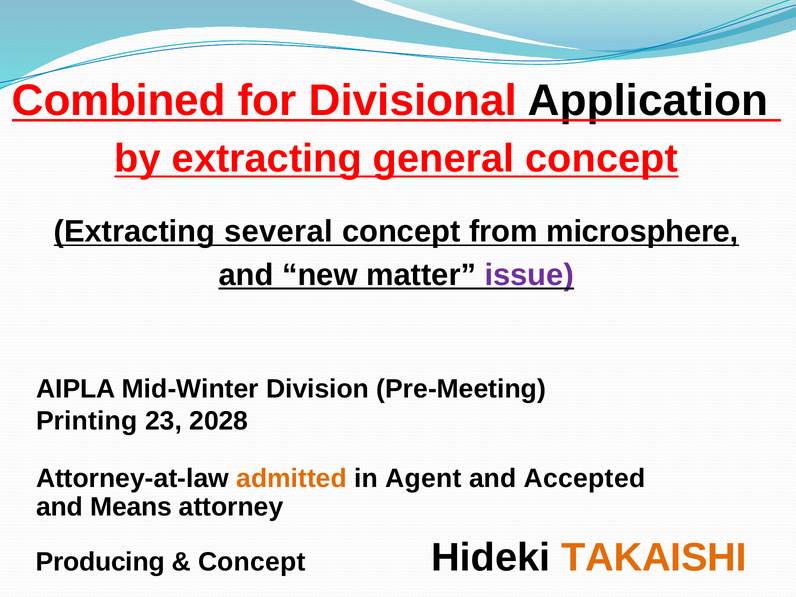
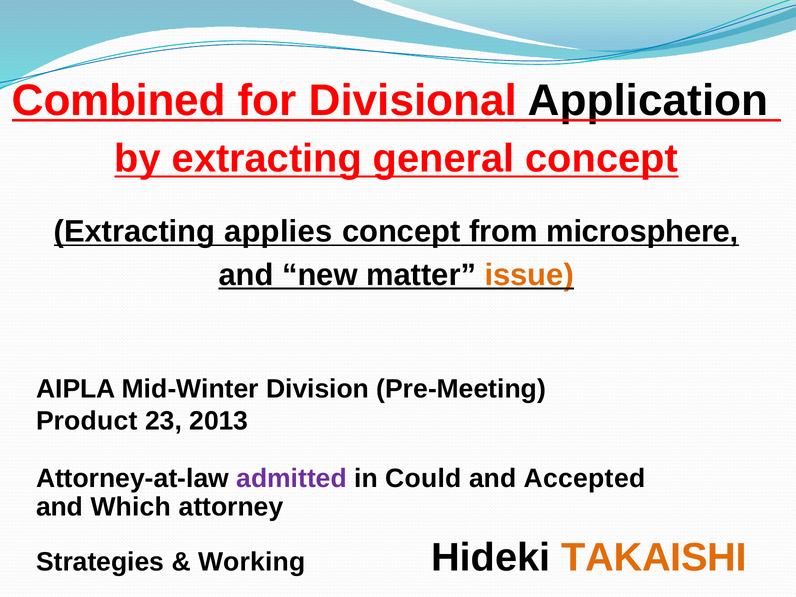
several: several -> applies
issue colour: purple -> orange
Printing: Printing -> Product
2028: 2028 -> 2013
admitted colour: orange -> purple
Agent: Agent -> Could
Means: Means -> Which
Producing: Producing -> Strategies
Concept at (252, 562): Concept -> Working
